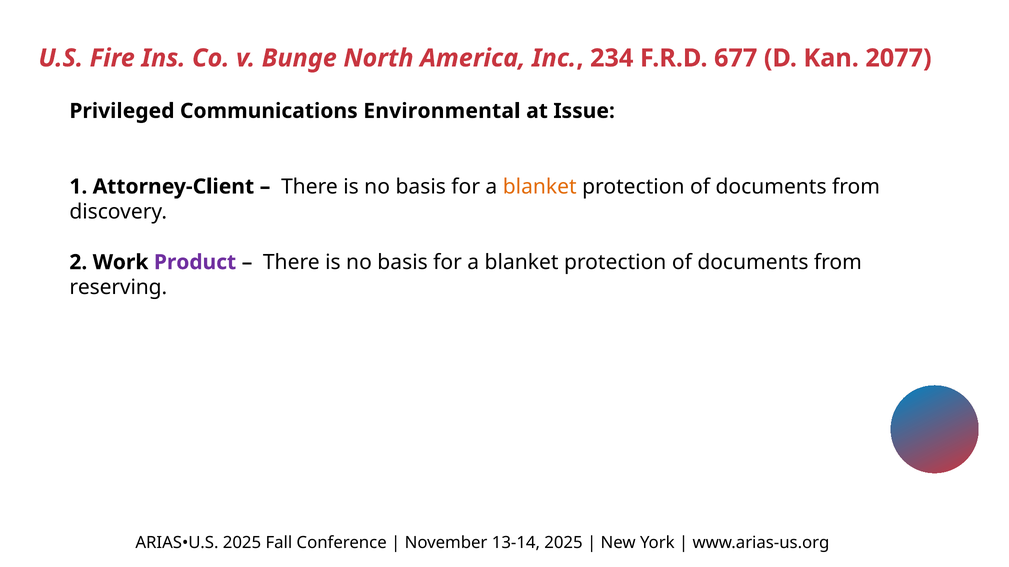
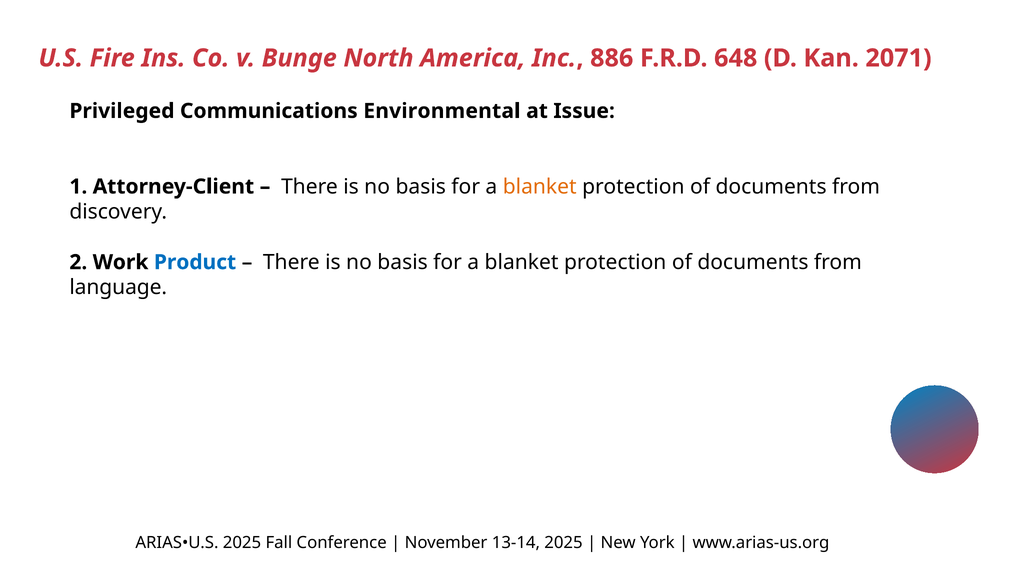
234: 234 -> 886
677: 677 -> 648
2077: 2077 -> 2071
Product colour: purple -> blue
reserving: reserving -> language
